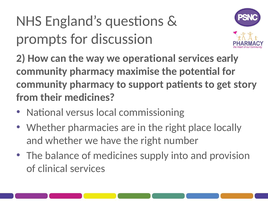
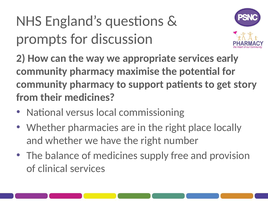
operational: operational -> appropriate
into: into -> free
